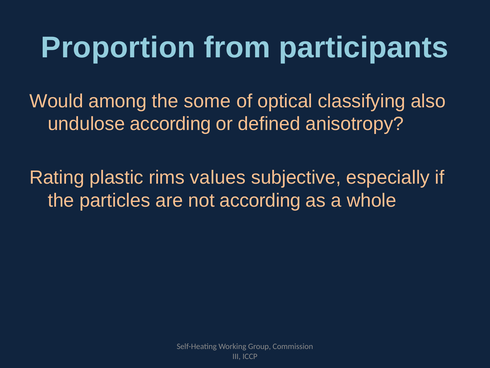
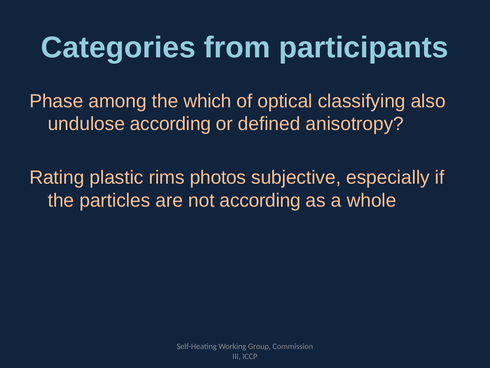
Proportion: Proportion -> Categories
Would: Would -> Phase
some: some -> which
values: values -> photos
